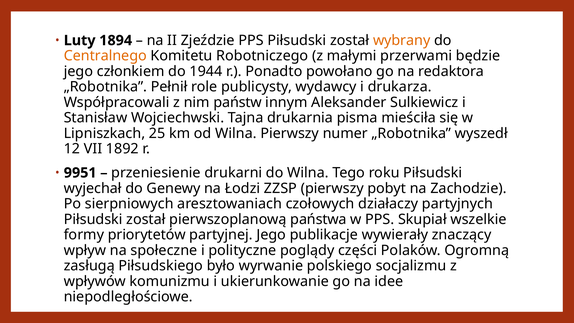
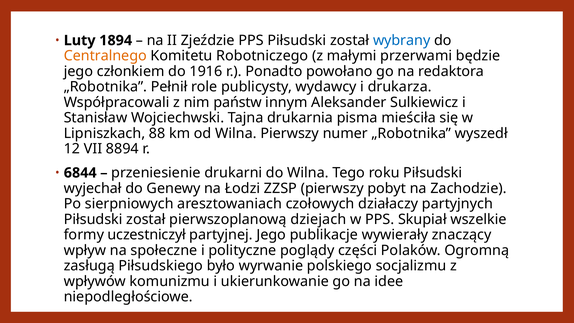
wybrany colour: orange -> blue
1944: 1944 -> 1916
25: 25 -> 88
1892: 1892 -> 8894
9951: 9951 -> 6844
państwa: państwa -> dziejach
priorytetów: priorytetów -> uczestniczył
